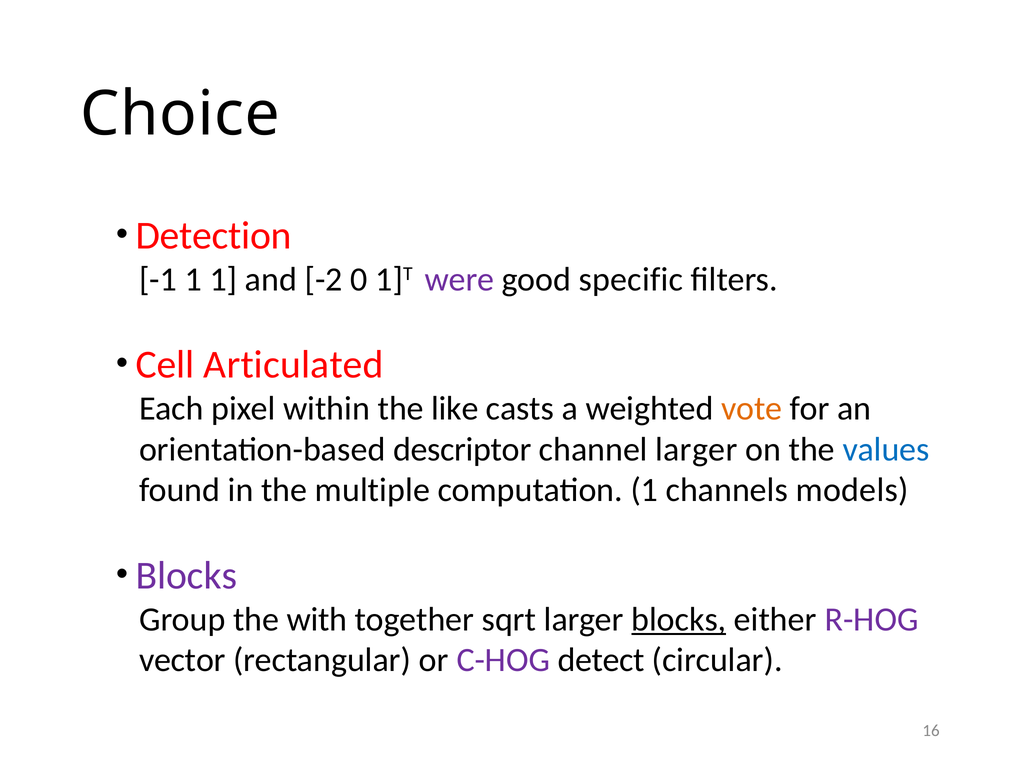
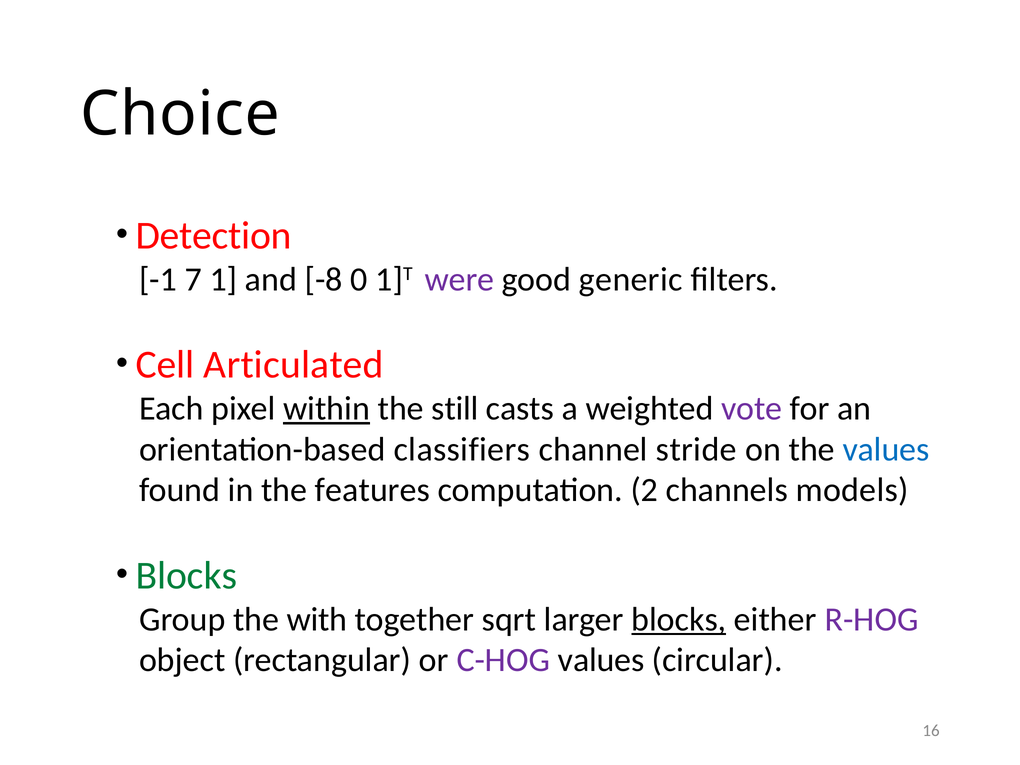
-1 1: 1 -> 7
-2: -2 -> -8
specific: specific -> generic
within underline: none -> present
like: like -> still
vote colour: orange -> purple
descriptor: descriptor -> classifiers
channel larger: larger -> stride
multiple: multiple -> features
computation 1: 1 -> 2
Blocks at (186, 576) colour: purple -> green
vector: vector -> object
C-HOG detect: detect -> values
